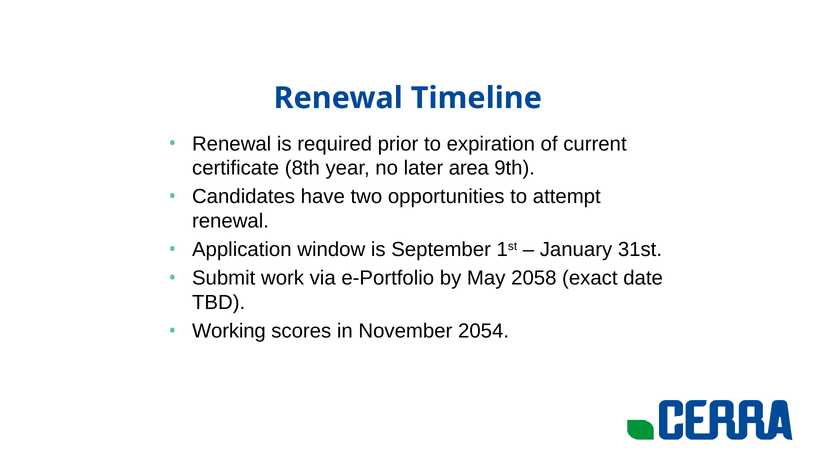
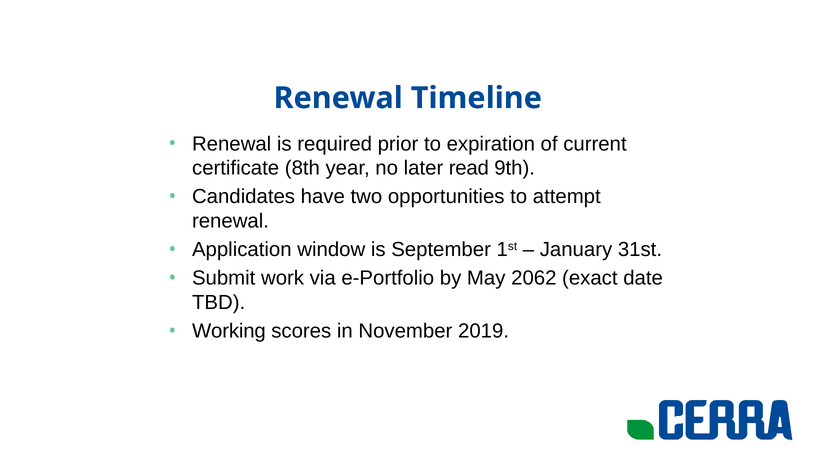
area: area -> read
2058: 2058 -> 2062
2054: 2054 -> 2019
